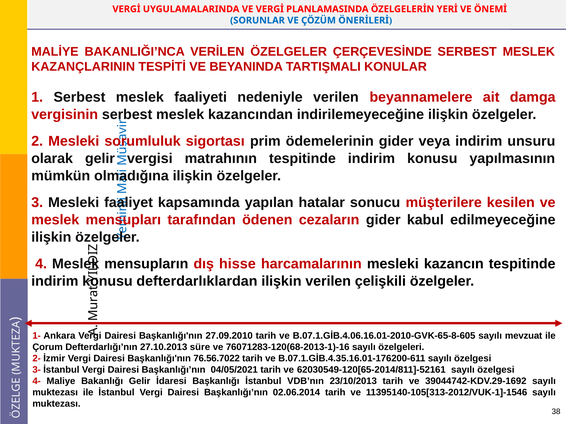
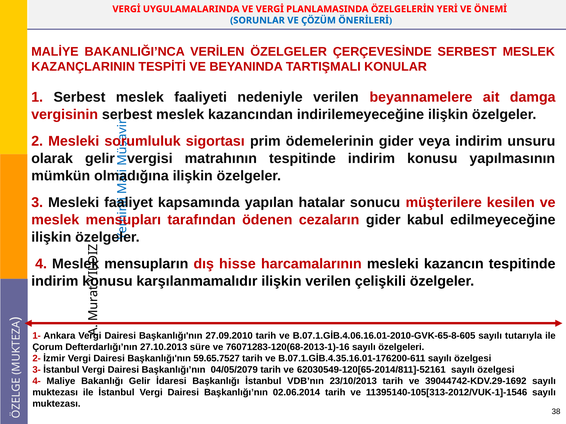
defterdarlıklardan: defterdarlıklardan -> karşılanmamalıdır
mevzuat: mevzuat -> tutarıyla
76.56.7022: 76.56.7022 -> 59.65.7527
04/05/2021: 04/05/2021 -> 04/05/2079
